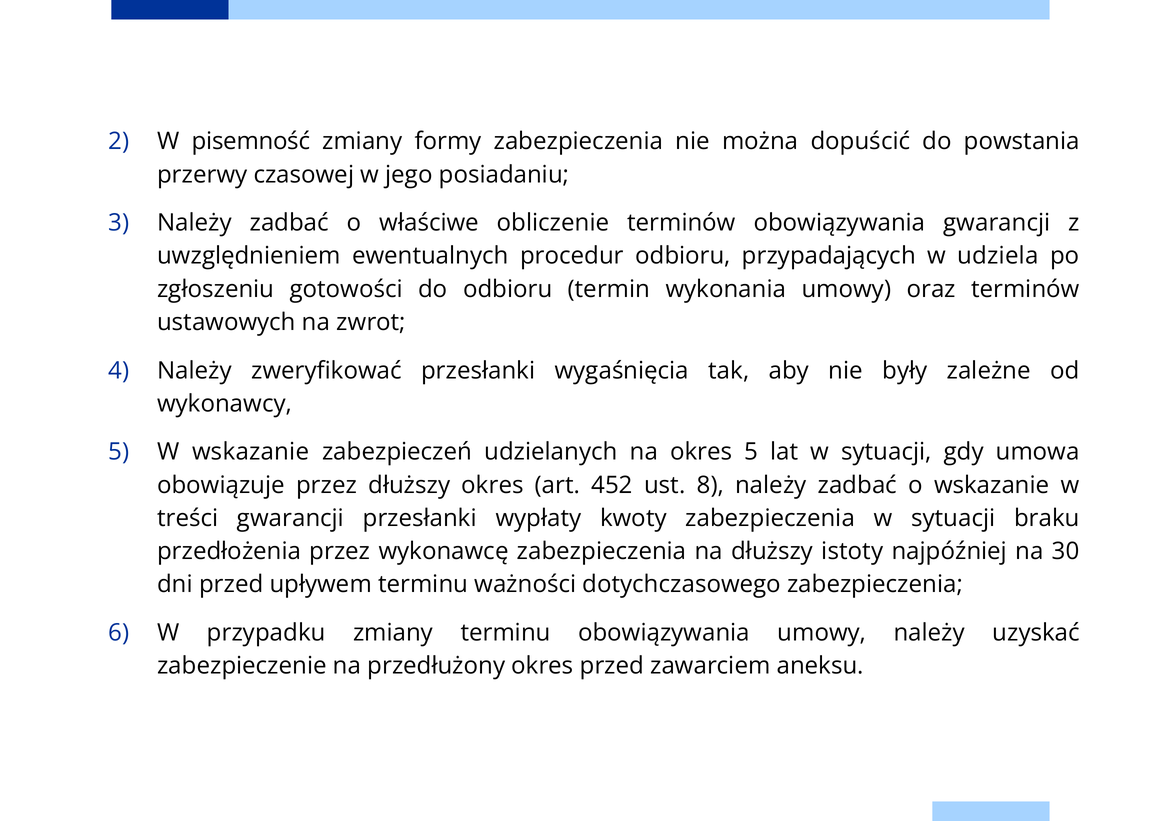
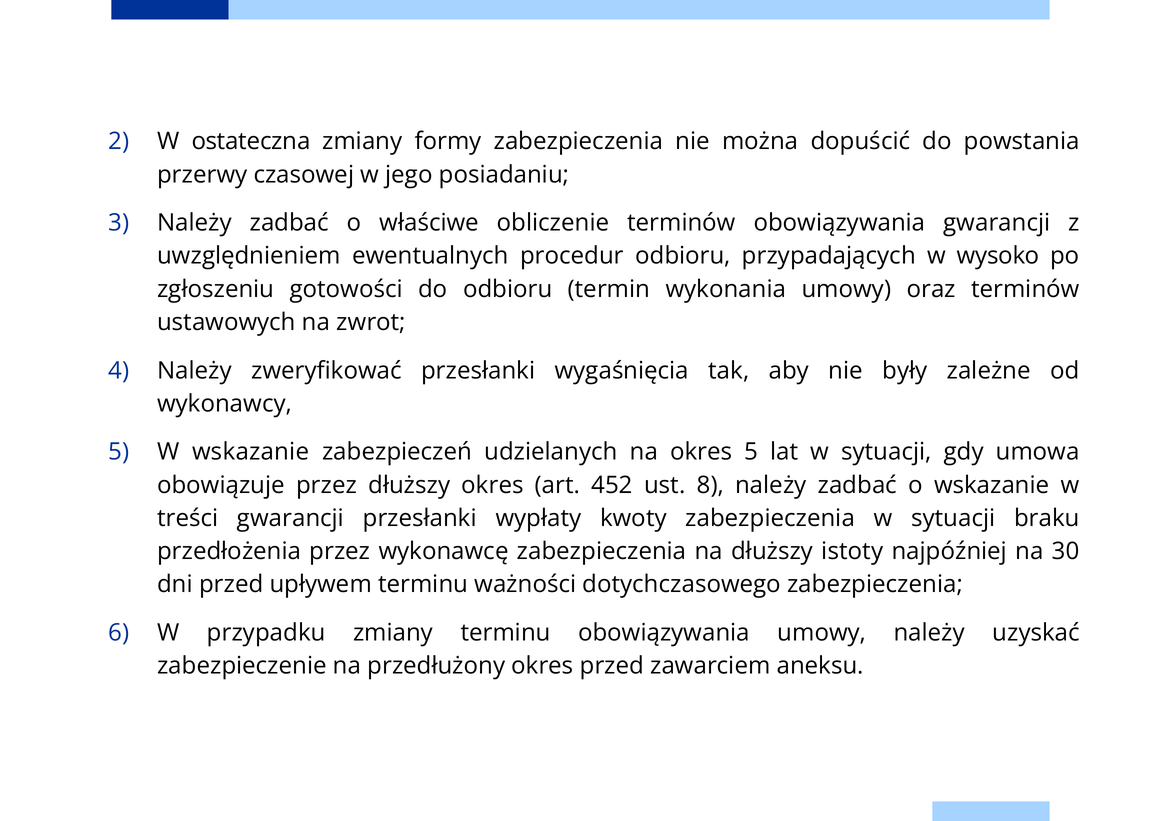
pisemność: pisemność -> ostateczna
udziela: udziela -> wysoko
